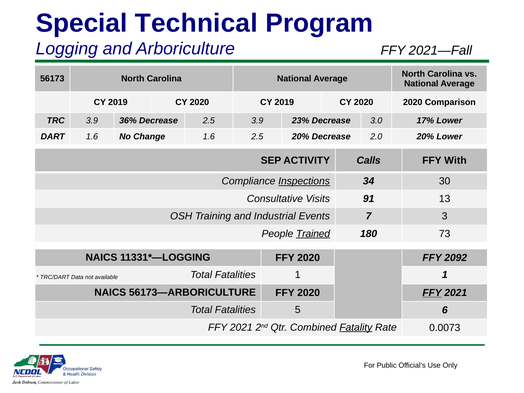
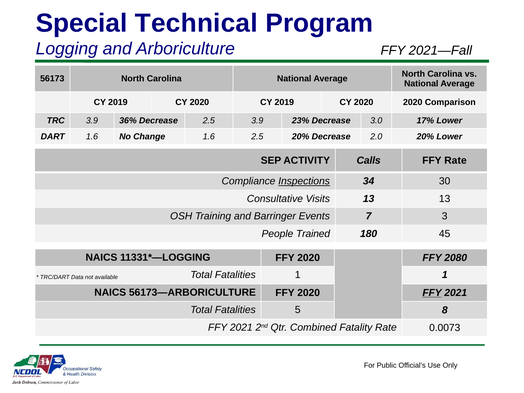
FFY With: With -> Rate
Visits 91: 91 -> 13
Industrial: Industrial -> Barringer
Trained underline: present -> none
73: 73 -> 45
2092: 2092 -> 2080
6: 6 -> 8
Fatality underline: present -> none
